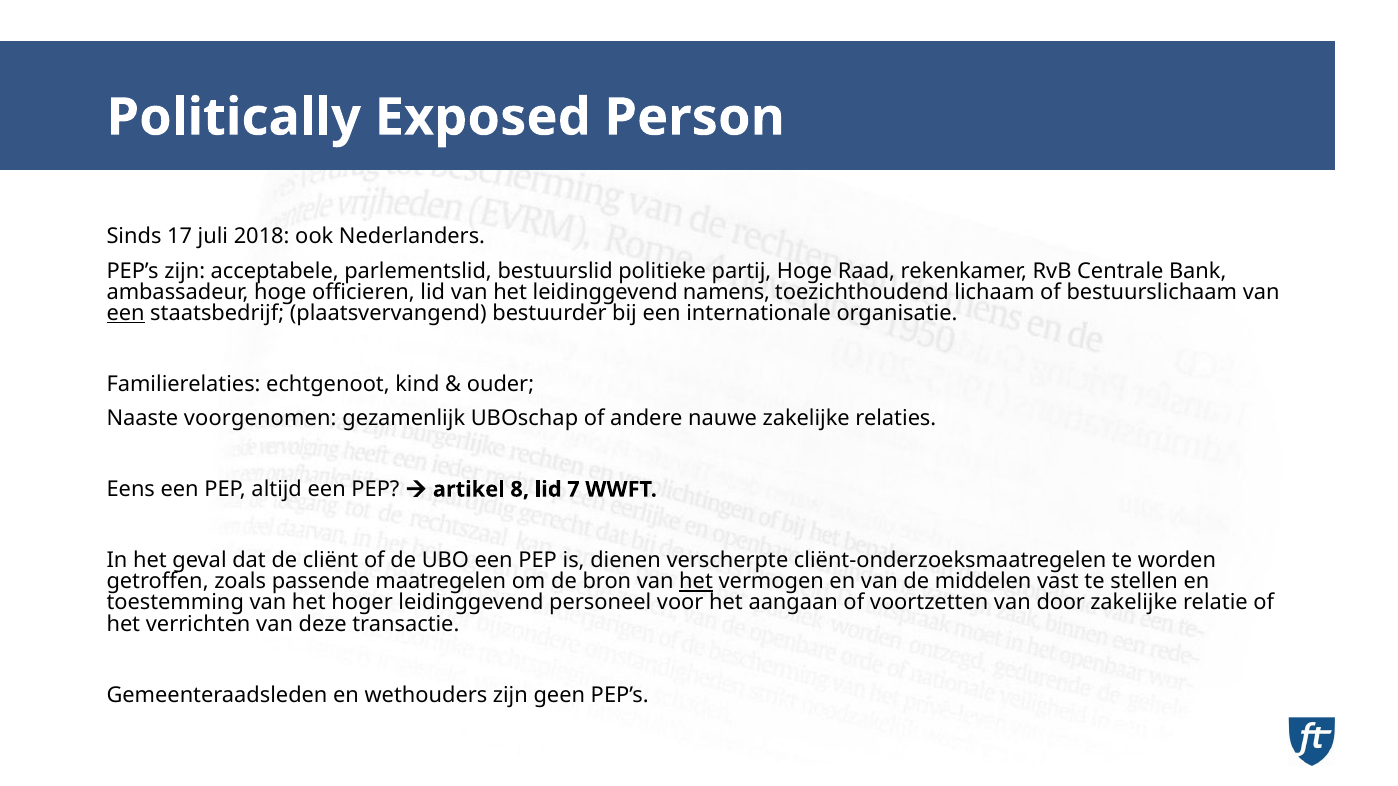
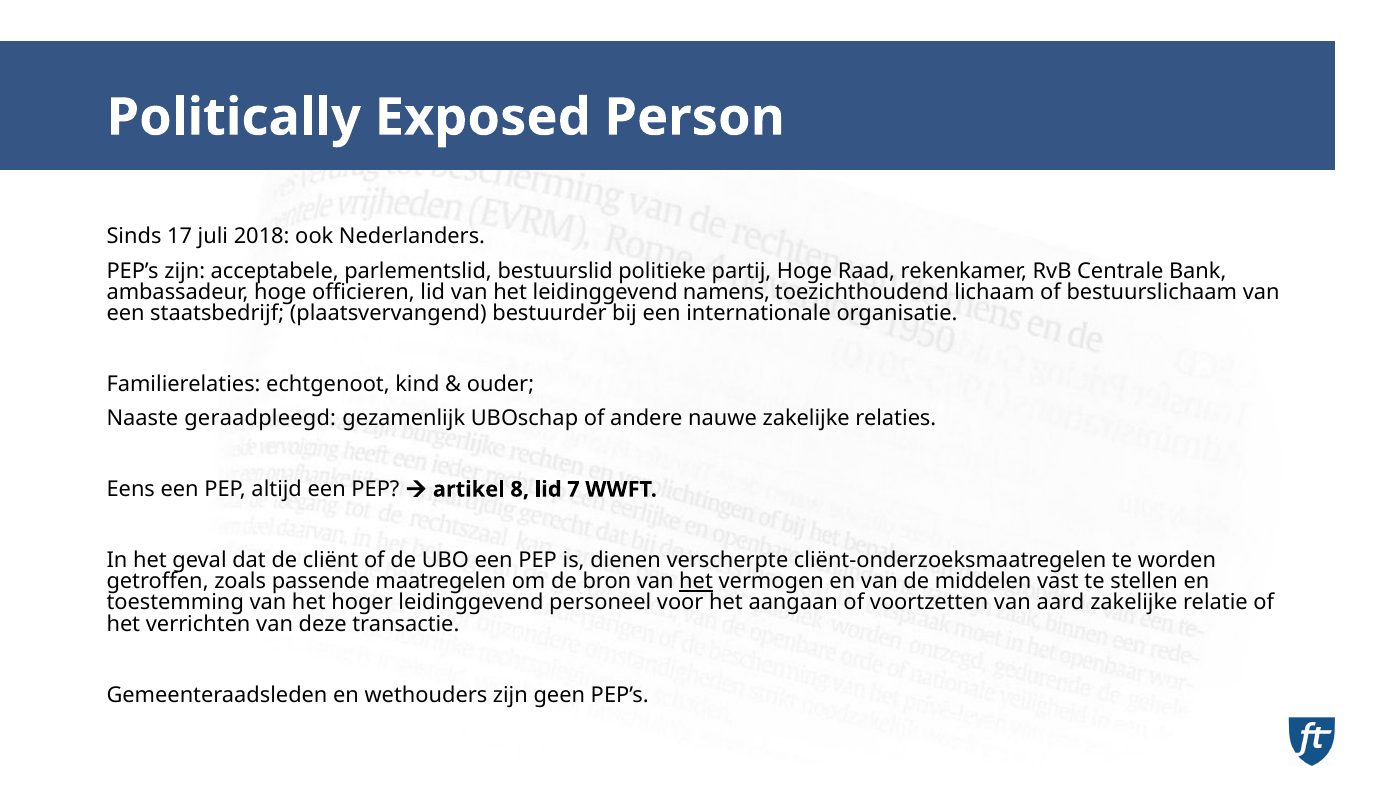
een at (126, 313) underline: present -> none
voorgenomen: voorgenomen -> geraadpleegd
door: door -> aard
